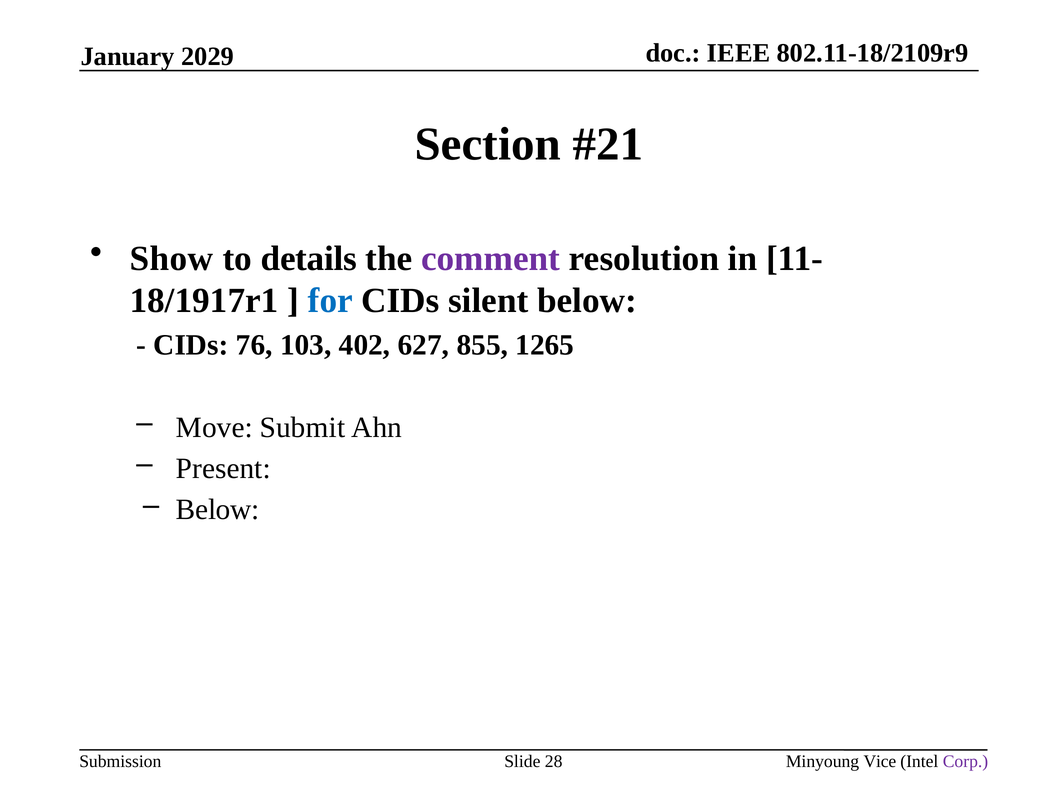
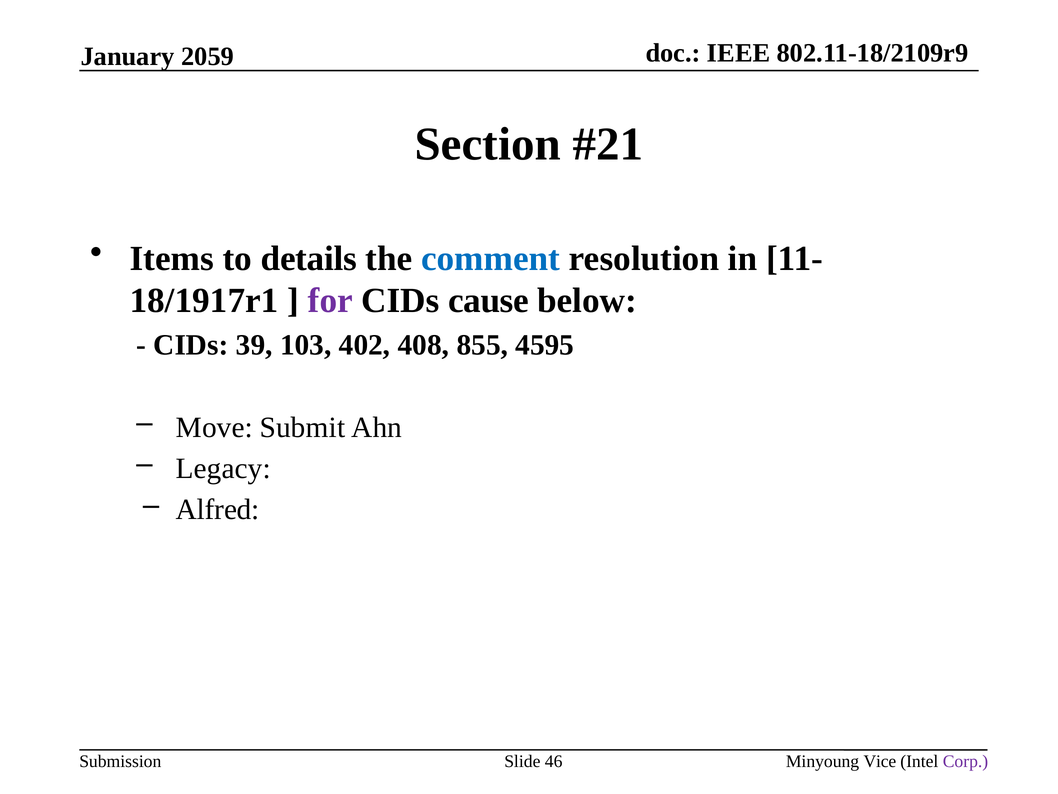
2029: 2029 -> 2059
Show: Show -> Items
comment colour: purple -> blue
for colour: blue -> purple
silent: silent -> cause
76: 76 -> 39
627: 627 -> 408
1265: 1265 -> 4595
Present: Present -> Legacy
Below at (218, 509): Below -> Alfred
28: 28 -> 46
